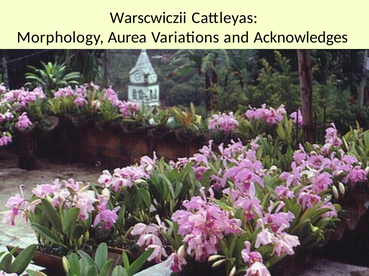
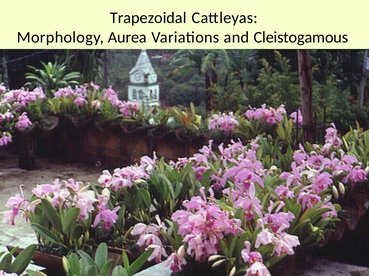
Warscwiczii: Warscwiczii -> Trapezoidal
Acknowledges: Acknowledges -> Cleistogamous
